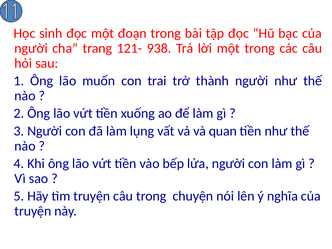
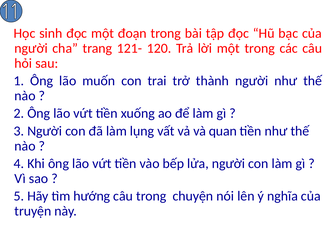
938: 938 -> 120
tìm truyện: truyện -> hướng
